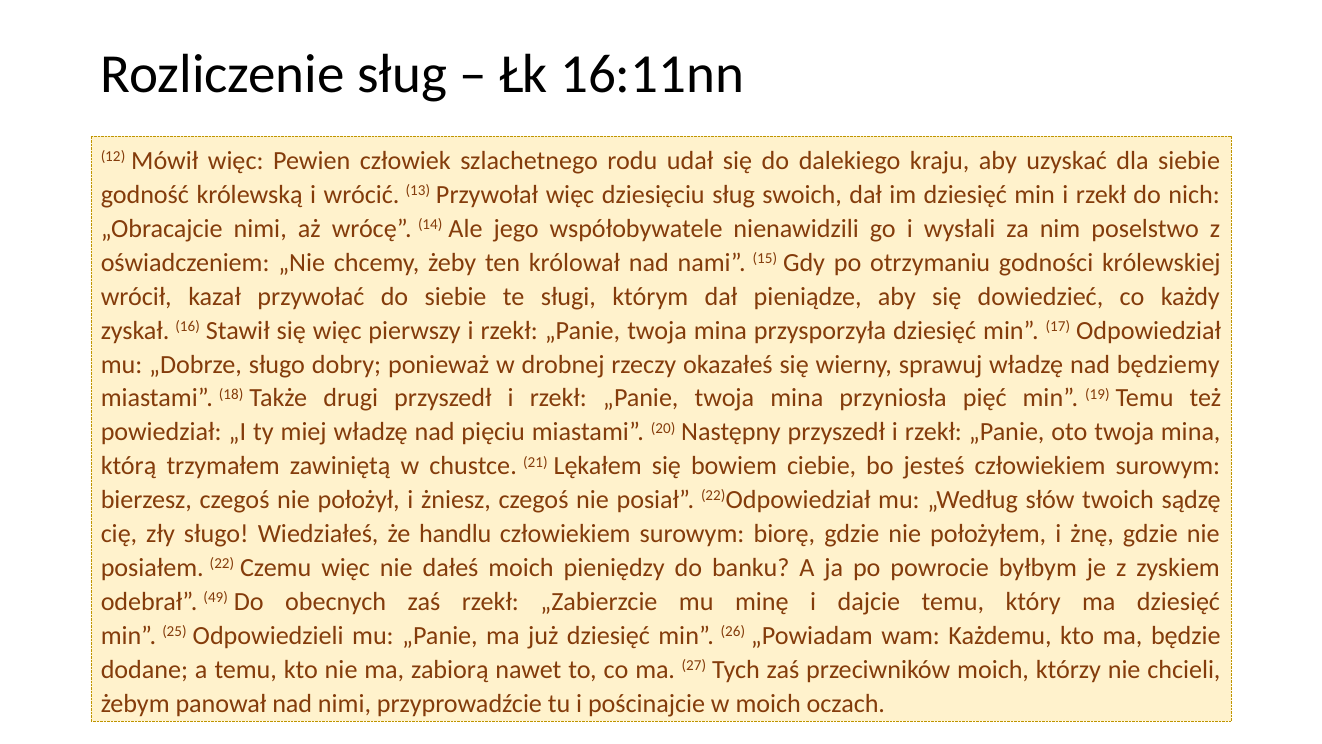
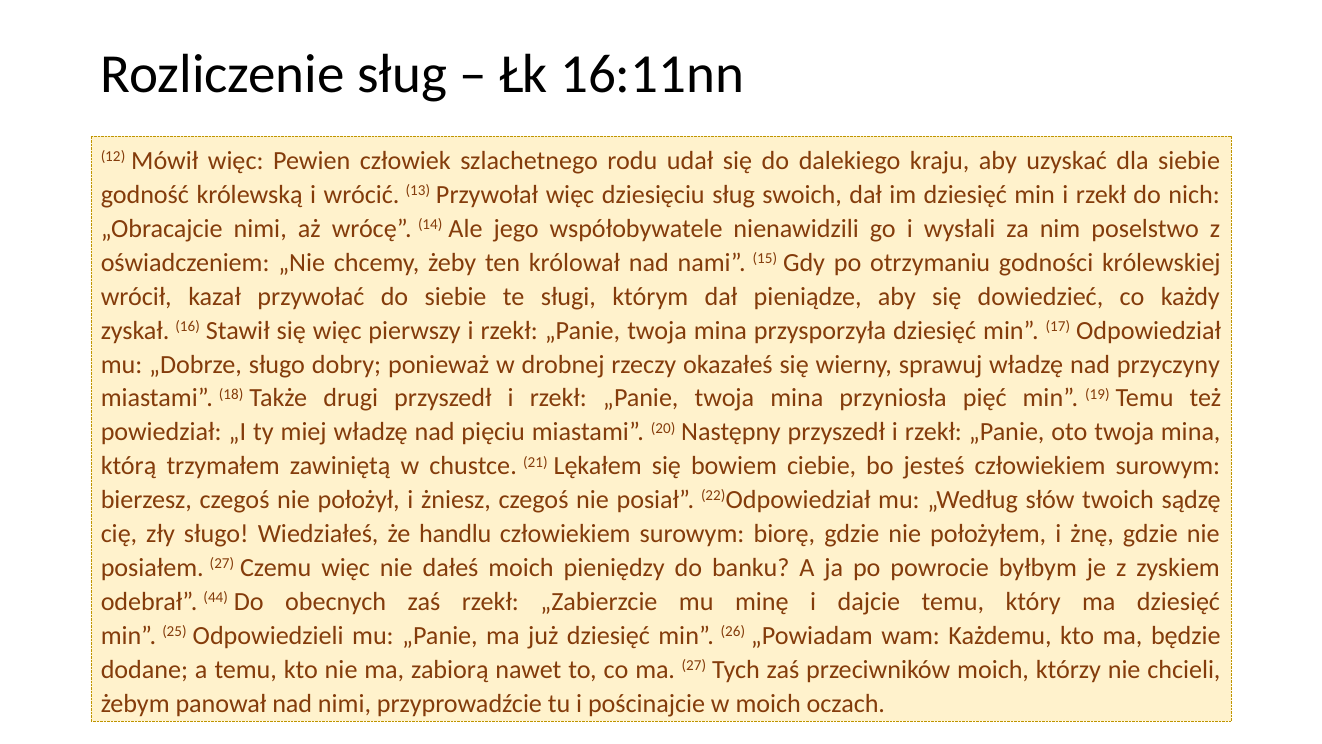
będziemy: będziemy -> przyczyny
posiałem 22: 22 -> 27
49: 49 -> 44
